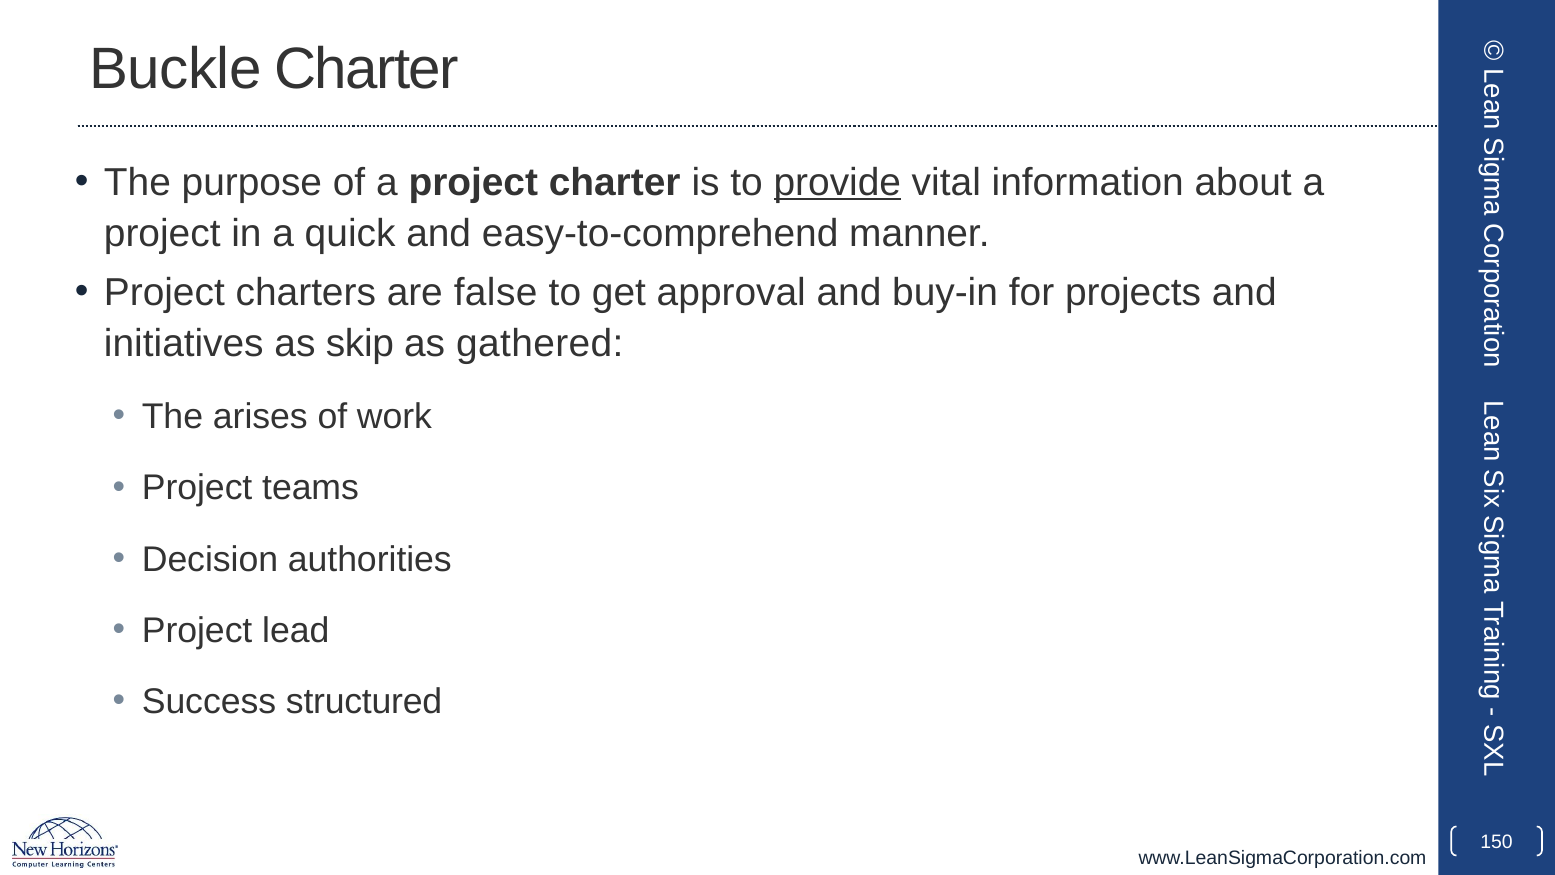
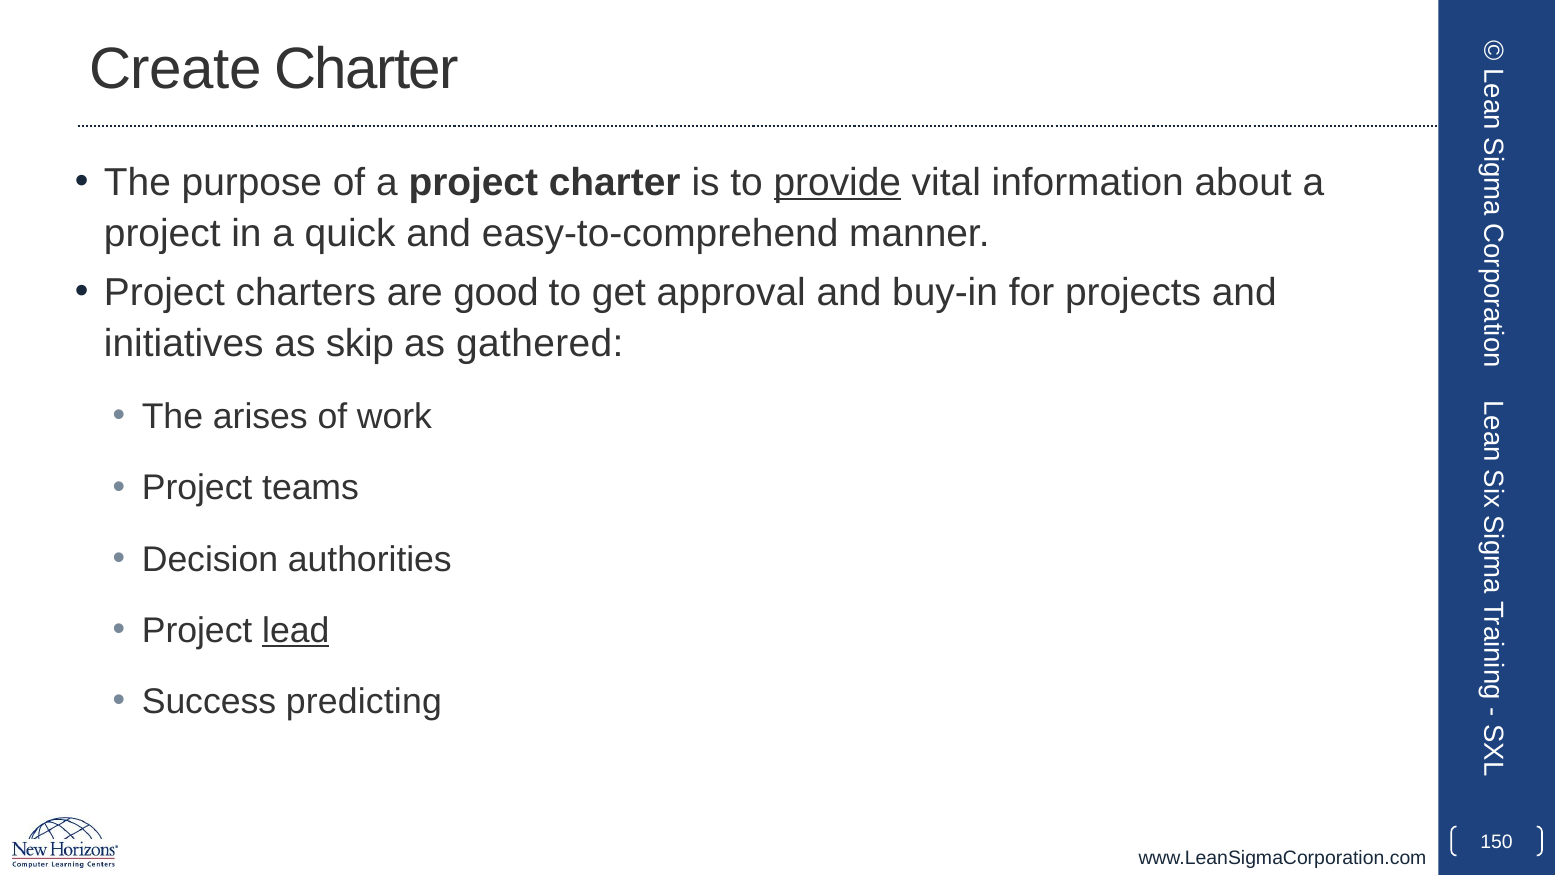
Buckle: Buckle -> Create
false: false -> good
lead underline: none -> present
structured: structured -> predicting
